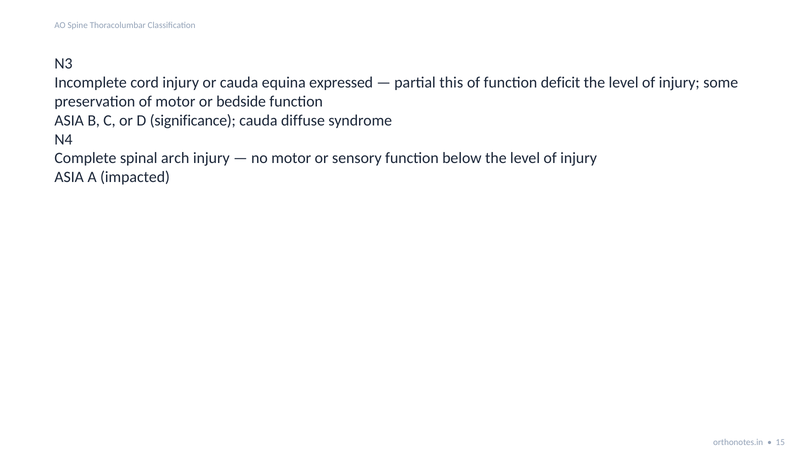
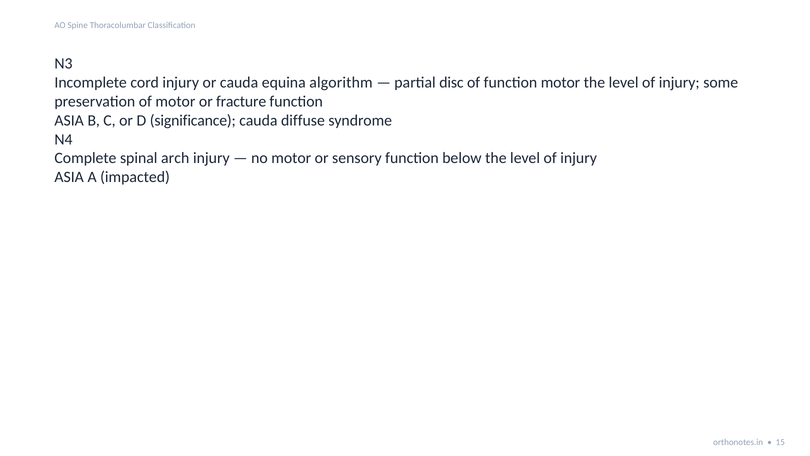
expressed: expressed -> algorithm
this: this -> disc
function deficit: deficit -> motor
bedside: bedside -> fracture
